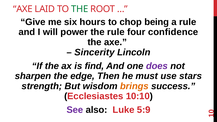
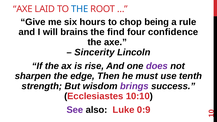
THE at (80, 9) colour: green -> blue
power: power -> brains
the rule: rule -> find
find: find -> rise
stars: stars -> tenth
brings colour: orange -> purple
5:9: 5:9 -> 0:9
